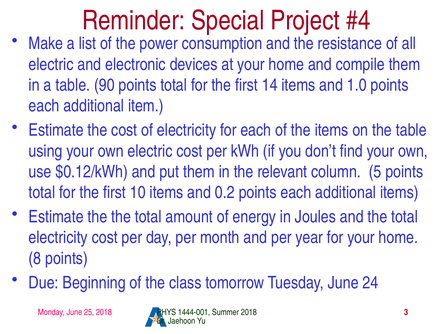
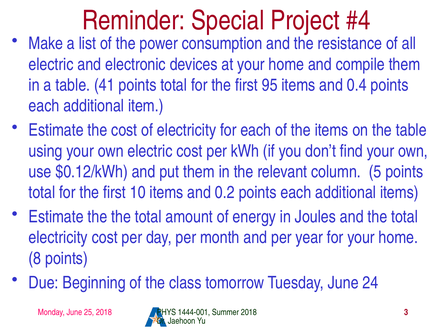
90: 90 -> 41
14: 14 -> 95
1.0: 1.0 -> 0.4
